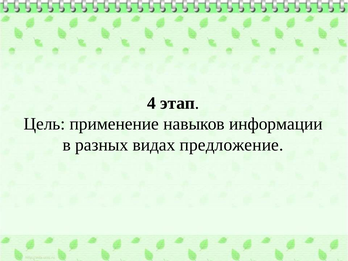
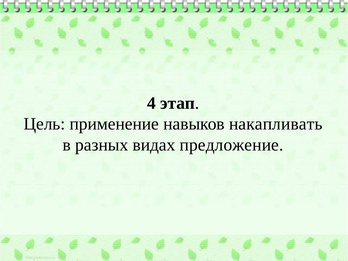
информации: информации -> накапливать
